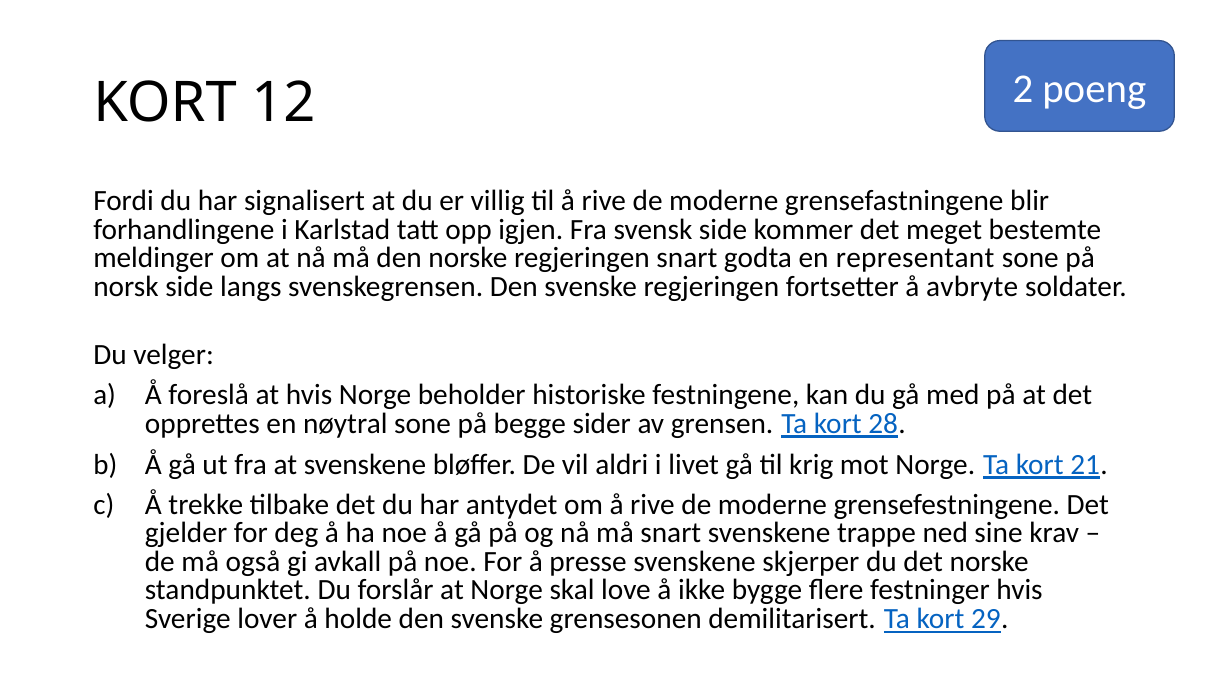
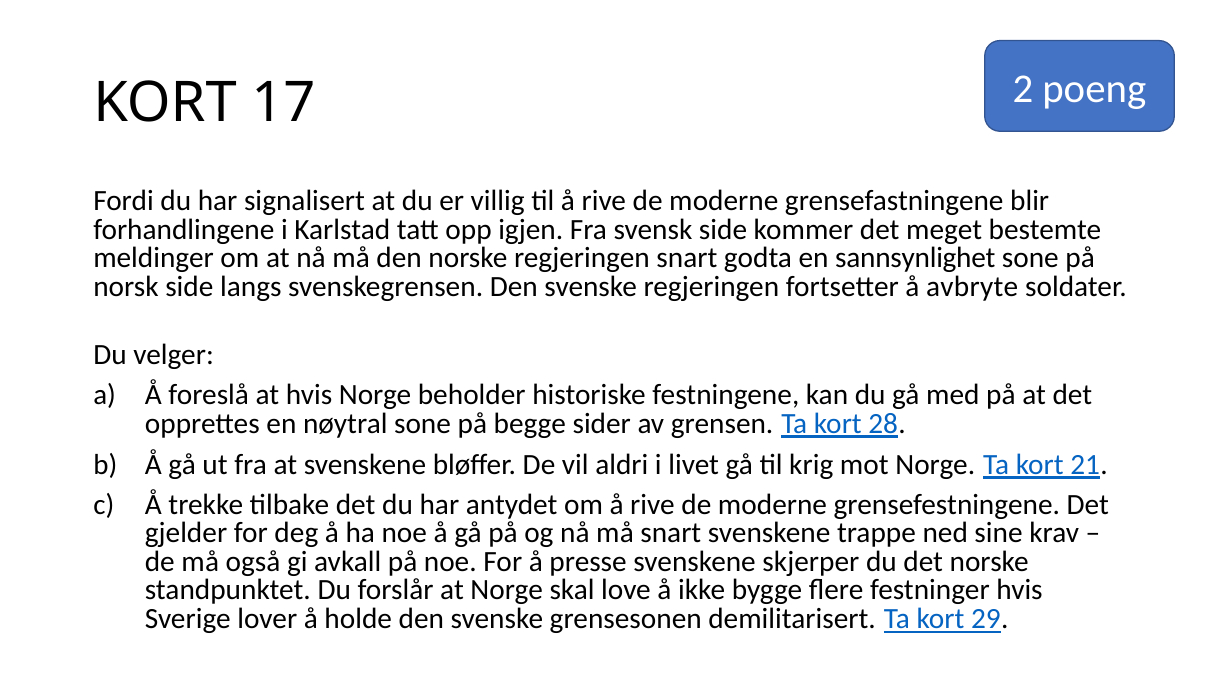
12: 12 -> 17
representant: representant -> sannsynlighet
